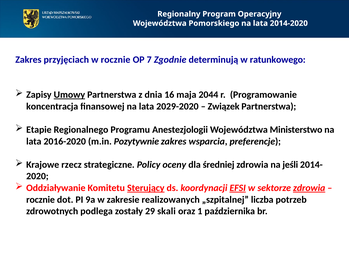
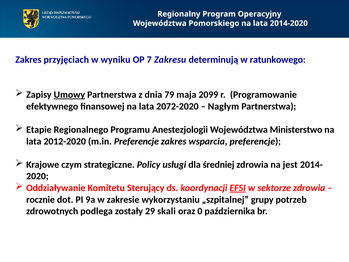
w rocznie: rocznie -> wyniku
Zgodnie: Zgodnie -> Zakresu
16: 16 -> 79
2044: 2044 -> 2099
koncentracja: koncentracja -> efektywnego
2029-2020: 2029-2020 -> 2072-2020
Związek: Związek -> Nagłym
2016-2020: 2016-2020 -> 2012-2020
m.in Pozytywnie: Pozytywnie -> Preferencje
rzecz: rzecz -> czym
oceny: oceny -> usługi
jeśli: jeśli -> jest
Sterujący underline: present -> none
zdrowia at (309, 188) underline: present -> none
realizowanych: realizowanych -> wykorzystaniu
liczba: liczba -> grupy
1: 1 -> 0
